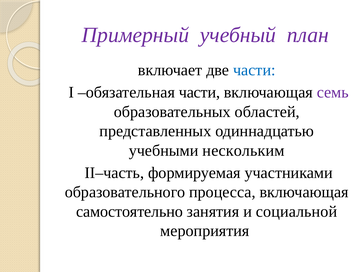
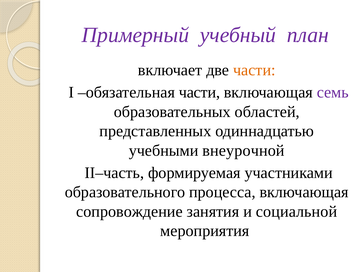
части at (254, 70) colour: blue -> orange
нескольким: нескольким -> внеурочной
самостоятельно: самостоятельно -> сопровождение
